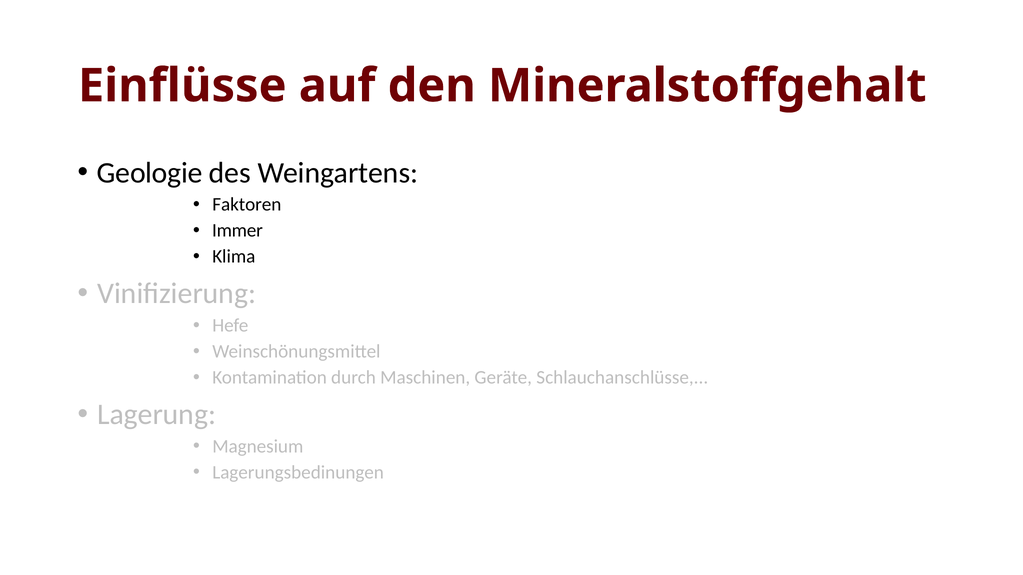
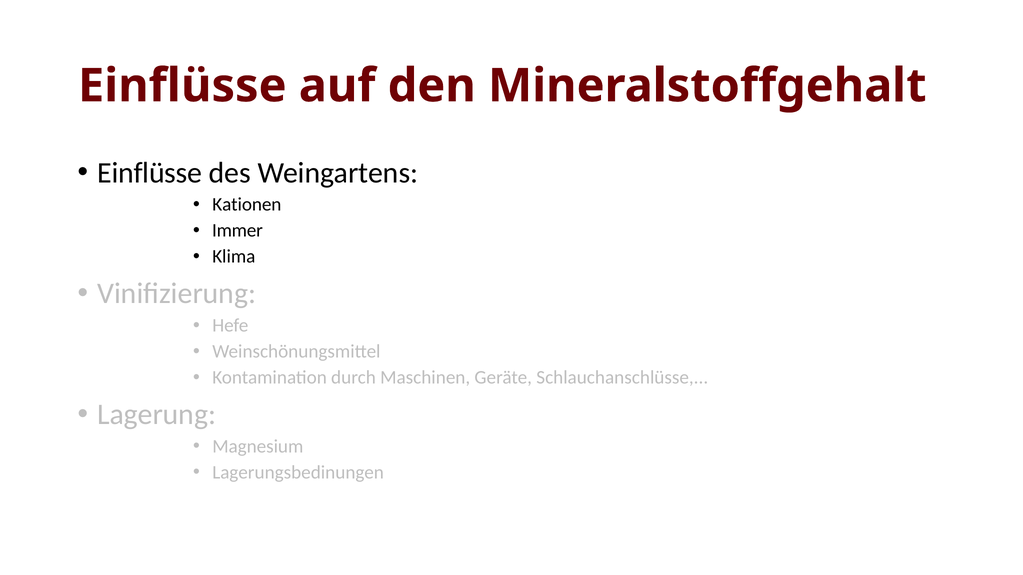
Geologie at (150, 173): Geologie -> Einflüsse
Faktoren: Faktoren -> Kationen
